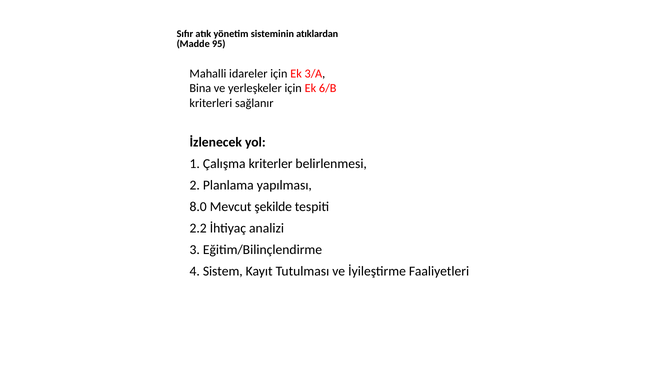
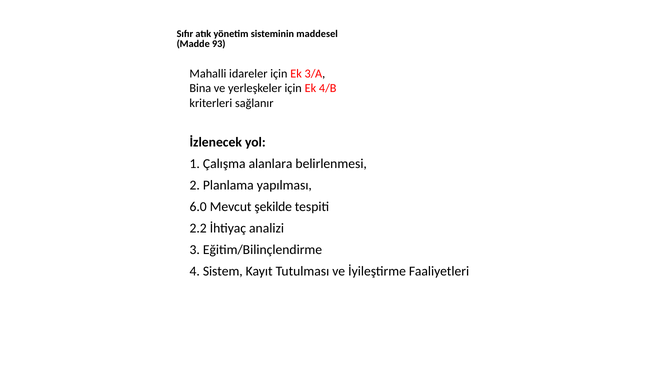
atıklardan: atıklardan -> maddesel
95: 95 -> 93
6/B: 6/B -> 4/B
kriterler: kriterler -> alanlara
8.0: 8.0 -> 6.0
